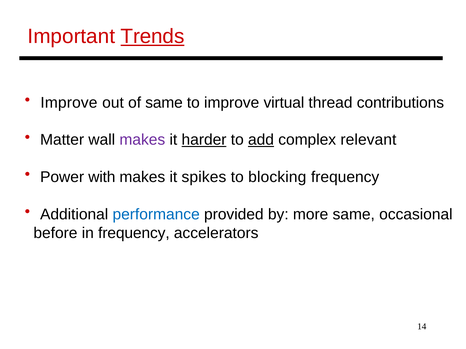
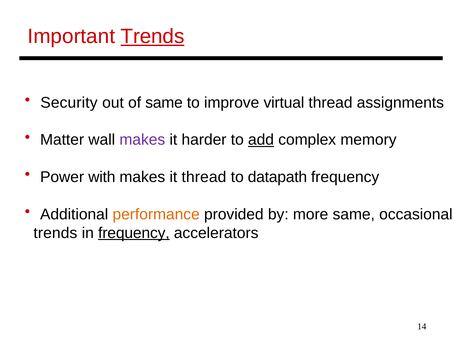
Improve at (69, 103): Improve -> Security
contributions: contributions -> assignments
harder underline: present -> none
relevant: relevant -> memory
it spikes: spikes -> thread
blocking: blocking -> datapath
performance colour: blue -> orange
before at (55, 233): before -> trends
frequency at (134, 233) underline: none -> present
